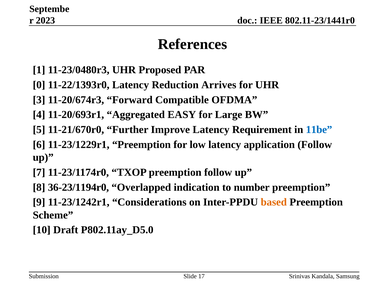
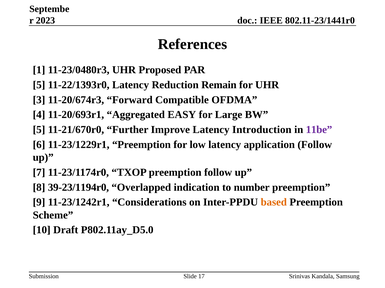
0 at (39, 85): 0 -> 5
Arrives: Arrives -> Remain
Requirement: Requirement -> Introduction
11be colour: blue -> purple
36-23/1194r0: 36-23/1194r0 -> 39-23/1194r0
